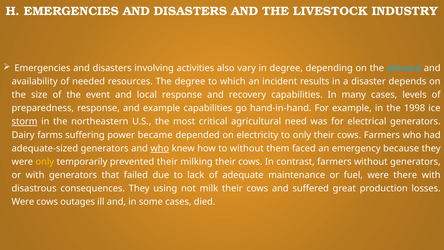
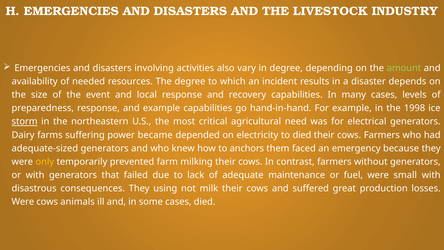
amount colour: light blue -> light green
to only: only -> died
who at (160, 148) underline: present -> none
to without: without -> anchors
prevented their: their -> farm
there: there -> small
outages: outages -> animals
